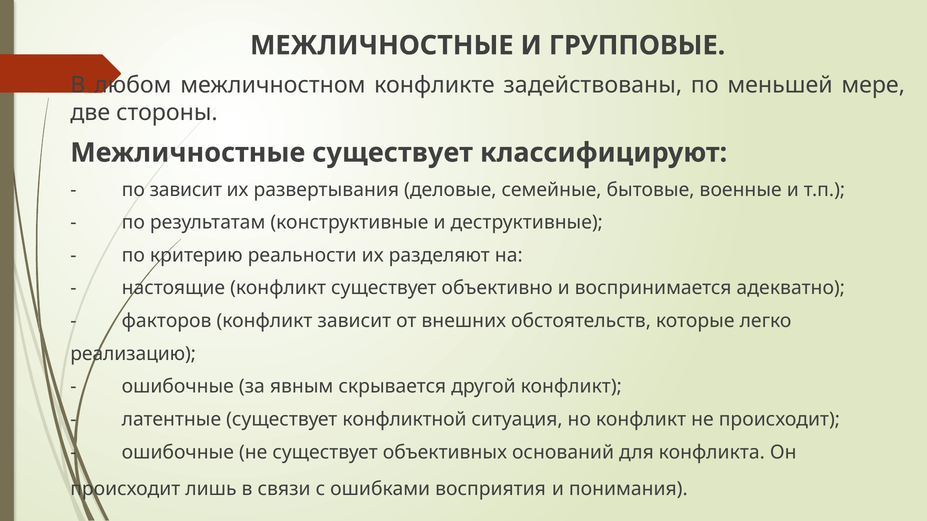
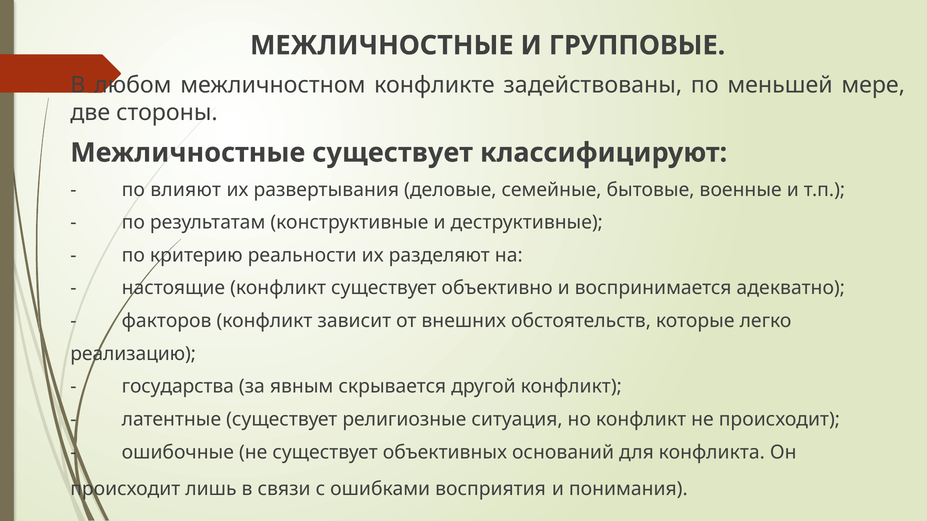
по зависит: зависит -> влияют
ошибочные at (178, 387): ошибочные -> государства
конфликтной: конфликтной -> религиозные
